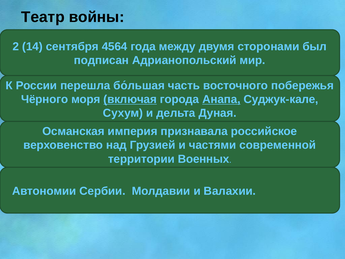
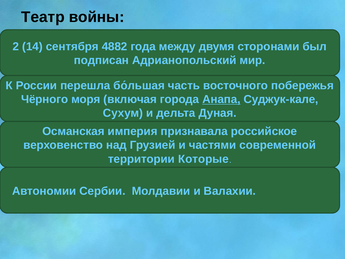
4564: 4564 -> 4882
включая underline: present -> none
Военных: Военных -> Которые
